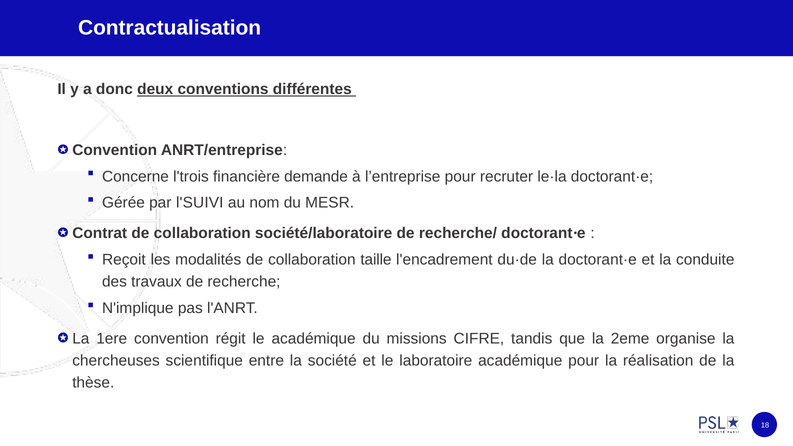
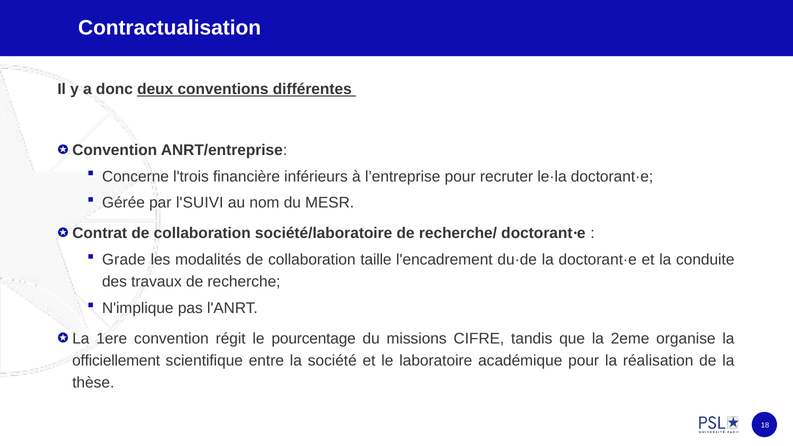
demande: demande -> inférieurs
Reçoit: Reçoit -> Grade
le académique: académique -> pourcentage
chercheuses: chercheuses -> officiellement
